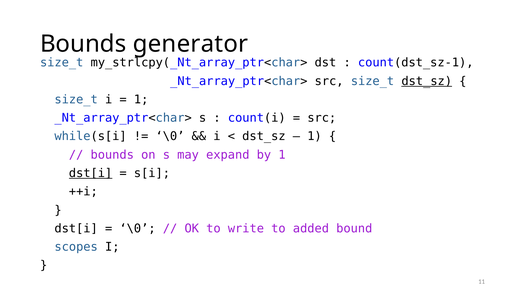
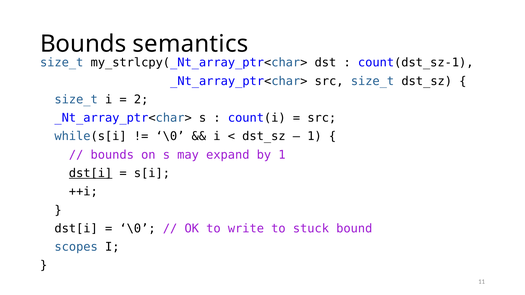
generator: generator -> semantics
dst_sz at (427, 81) underline: present -> none
1 at (141, 100): 1 -> 2
added: added -> stuck
